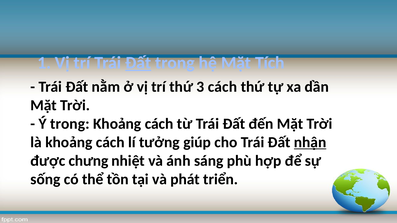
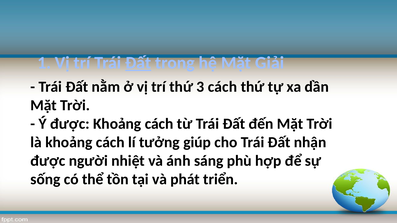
Tích: Tích -> Giải
Ý trong: trong -> được
nhận underline: present -> none
chưng: chưng -> người
